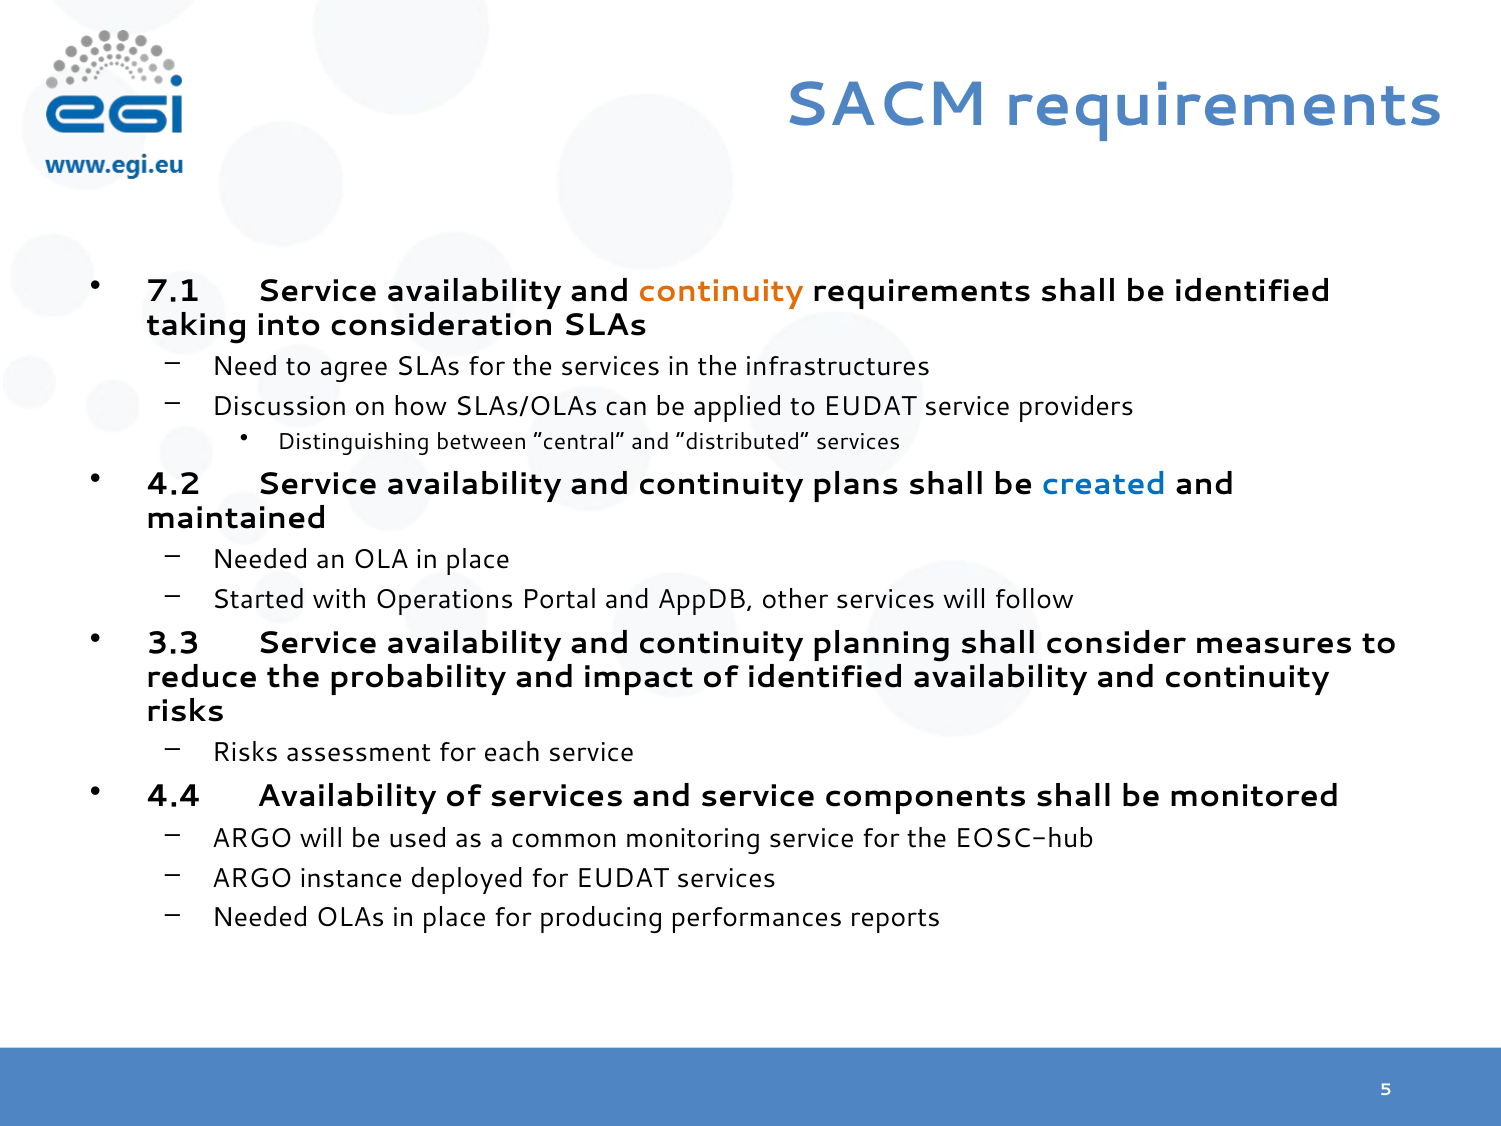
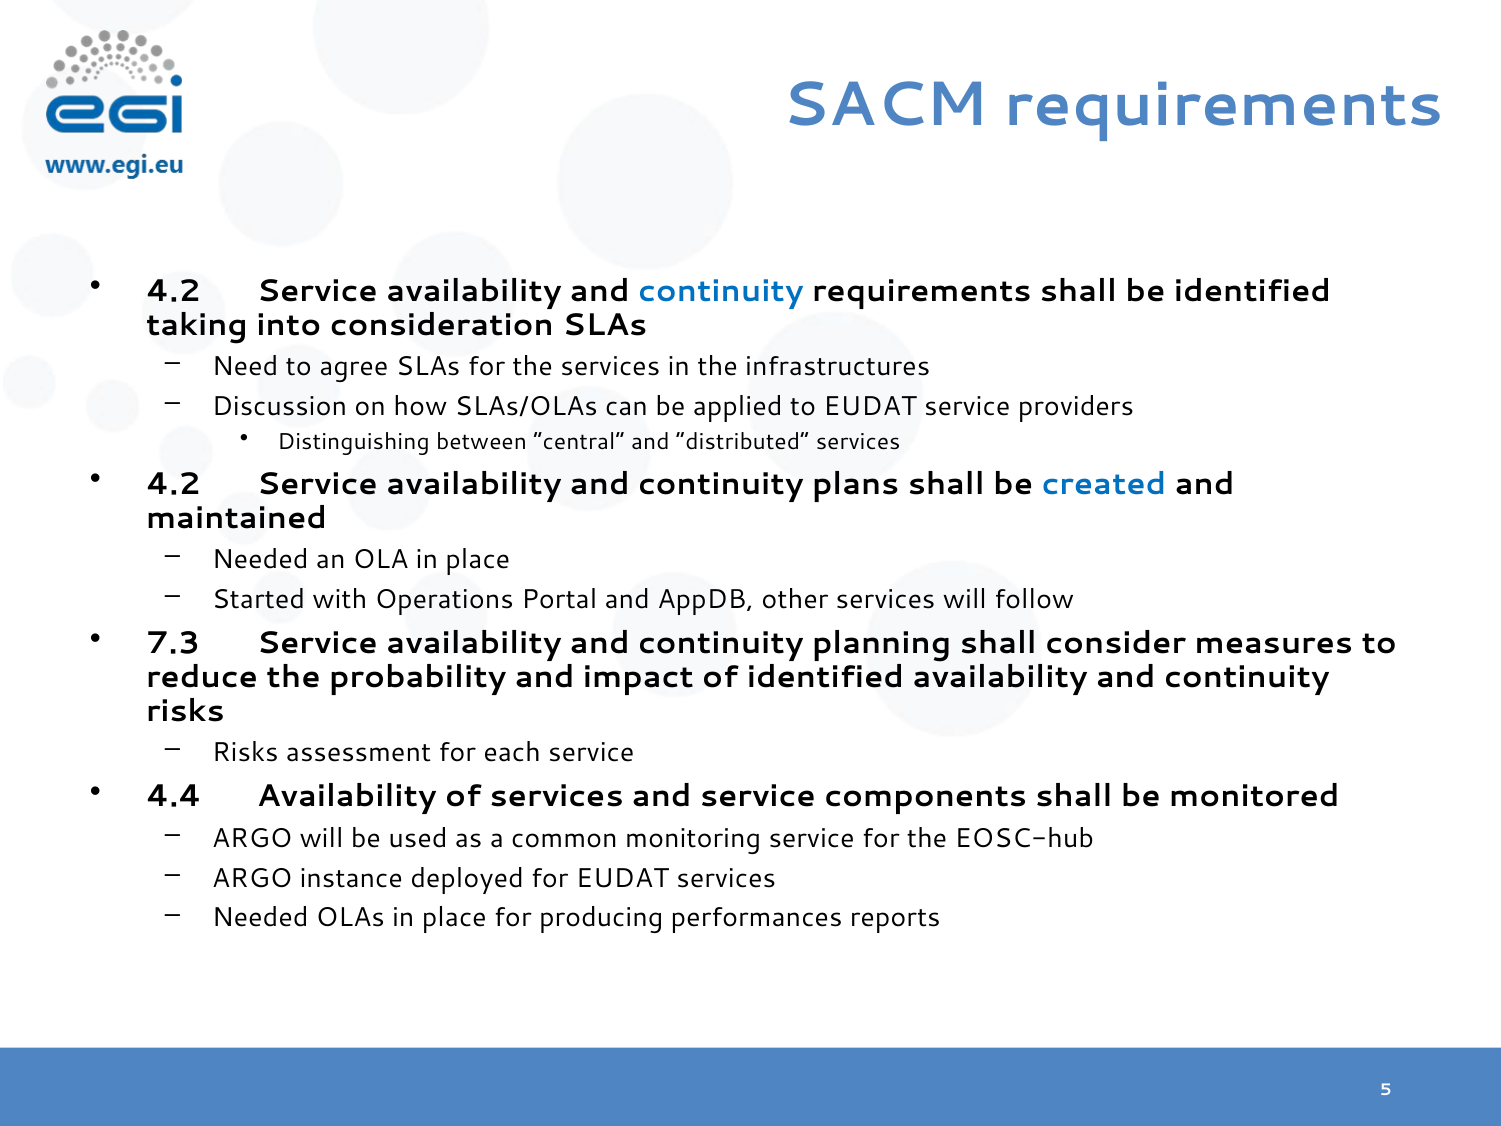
7.1 at (173, 291): 7.1 -> 4.2
continuity at (721, 291) colour: orange -> blue
3.3: 3.3 -> 7.3
